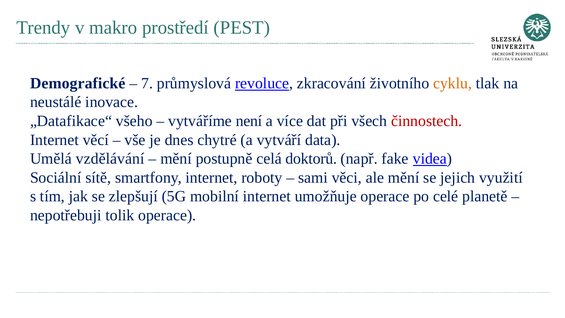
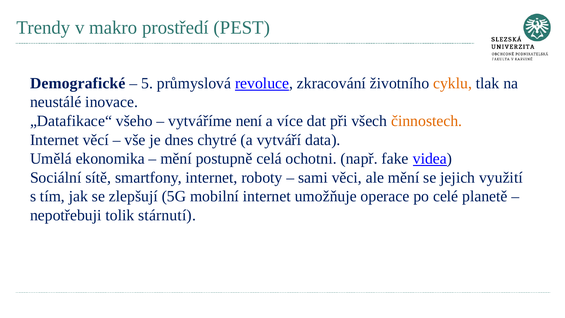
7: 7 -> 5
činnostech colour: red -> orange
vzdělávání: vzdělávání -> ekonomika
doktorů: doktorů -> ochotni
tolik operace: operace -> stárnutí
